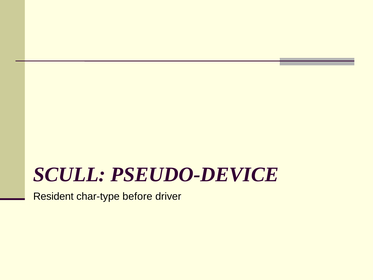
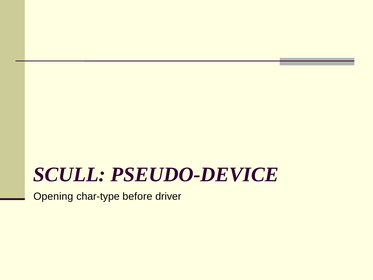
Resident: Resident -> Opening
